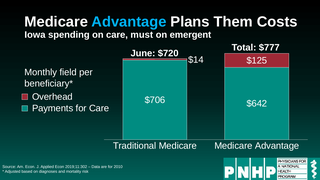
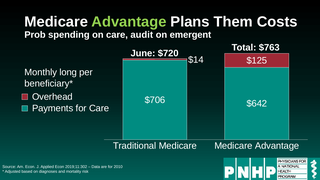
Advantage at (129, 22) colour: light blue -> light green
Iowa: Iowa -> Prob
must: must -> audit
$777: $777 -> $763
field: field -> long
